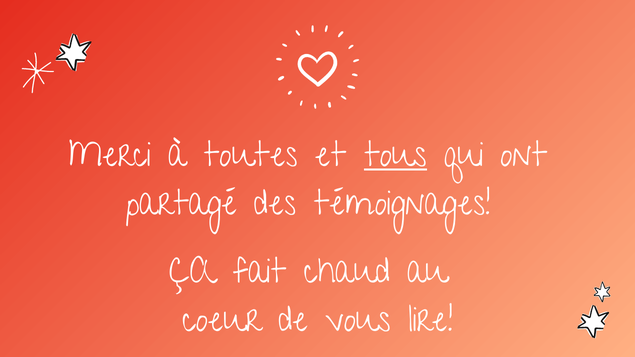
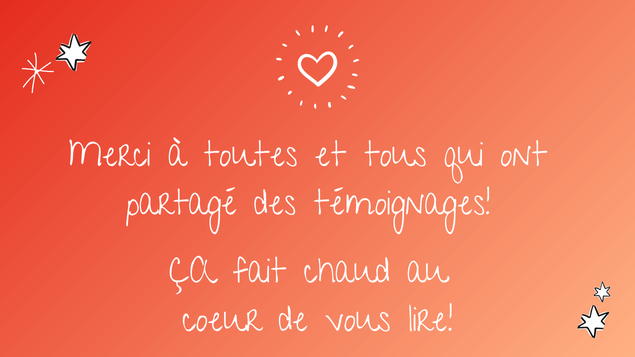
tous underline: present -> none
